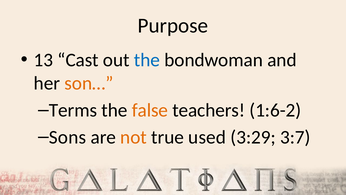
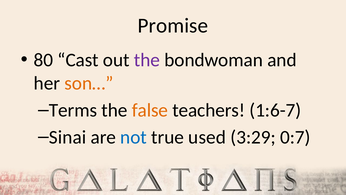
Purpose: Purpose -> Promise
13: 13 -> 80
the at (147, 60) colour: blue -> purple
1:6-2: 1:6-2 -> 1:6-7
Sons: Sons -> Sinai
not colour: orange -> blue
3:7: 3:7 -> 0:7
